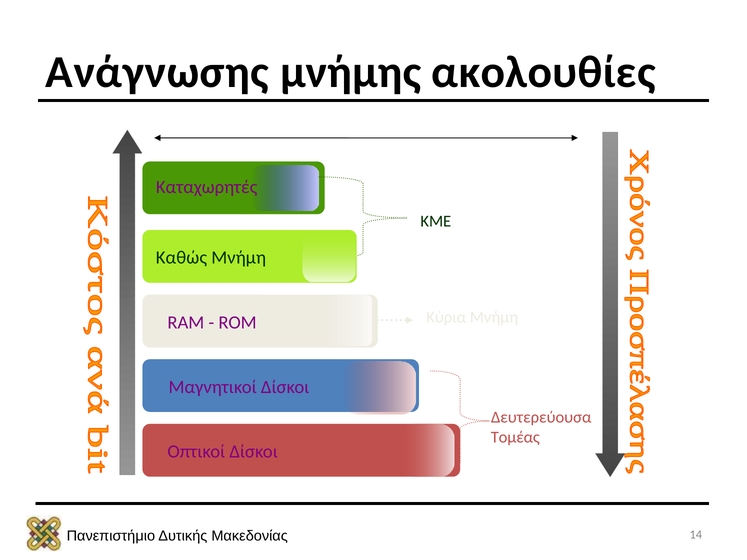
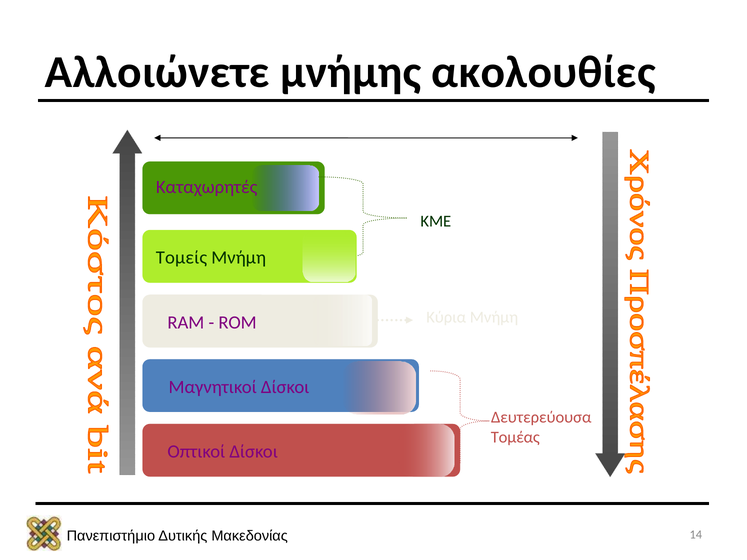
Ανάγνωσης: Ανάγνωσης -> Αλλοιώνετε
Καθώς: Καθώς -> Τομείς
